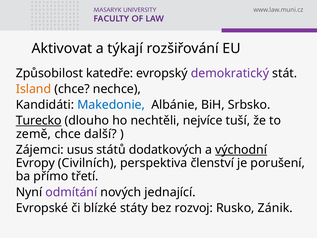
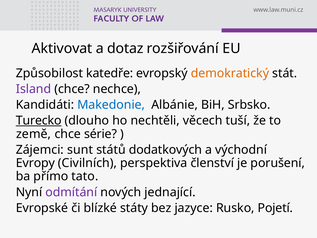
týkají: týkají -> dotaz
demokratický colour: purple -> orange
Island colour: orange -> purple
nejvíce: nejvíce -> věcech
další: další -> série
usus: usus -> sunt
východní underline: present -> none
třetí: třetí -> tato
rozvoj: rozvoj -> jazyce
Zánik: Zánik -> Pojetí
